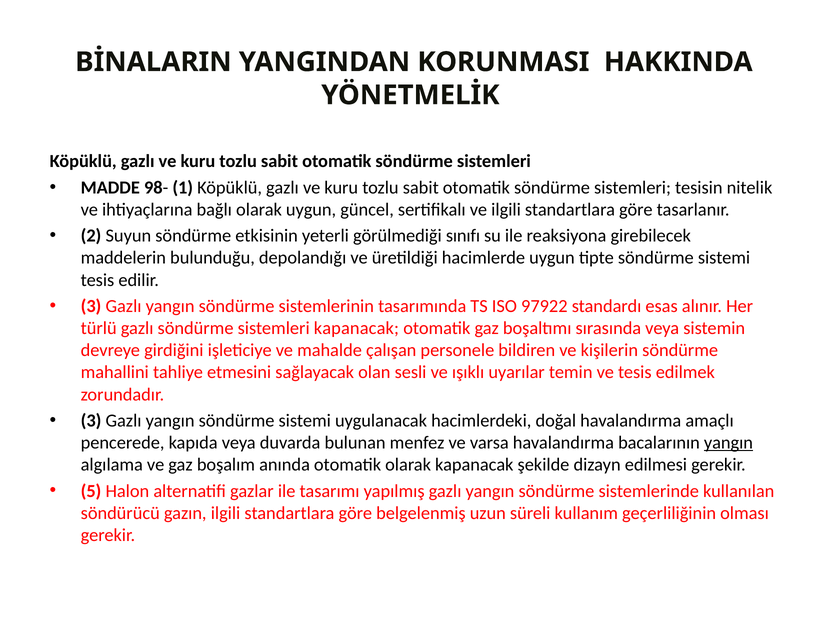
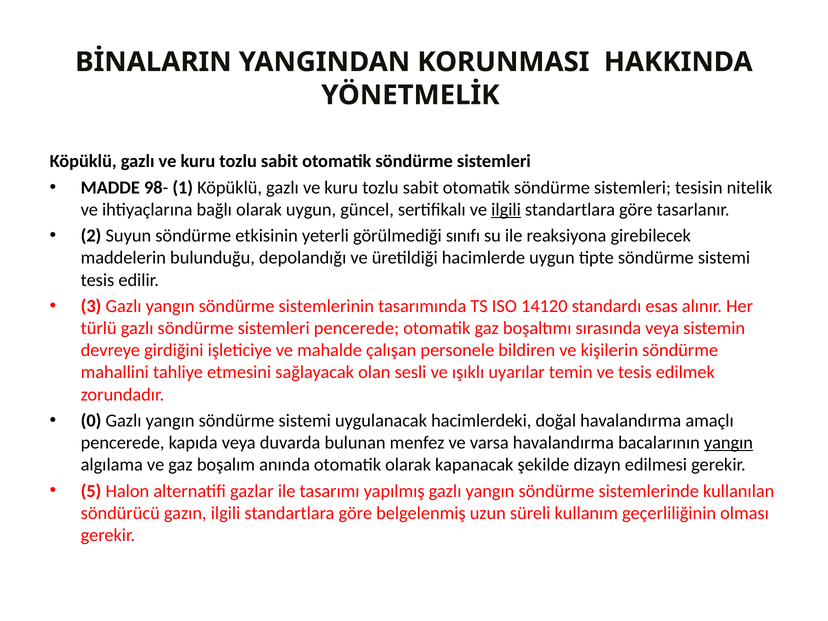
ilgili at (506, 210) underline: none -> present
97922: 97922 -> 14120
sistemleri kapanacak: kapanacak -> pencerede
3 at (91, 421): 3 -> 0
